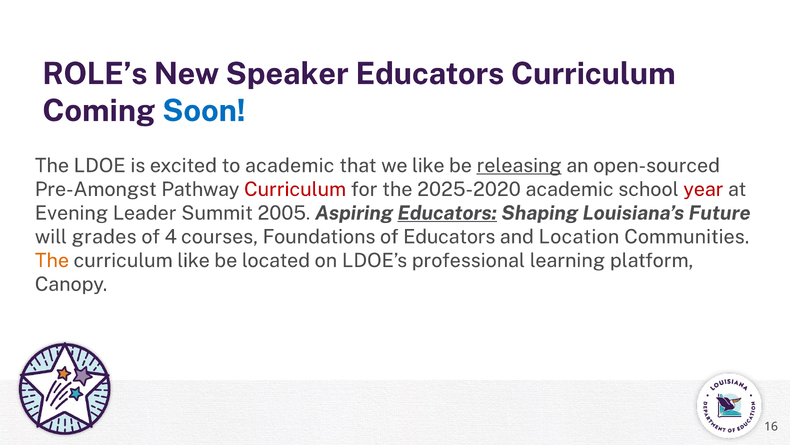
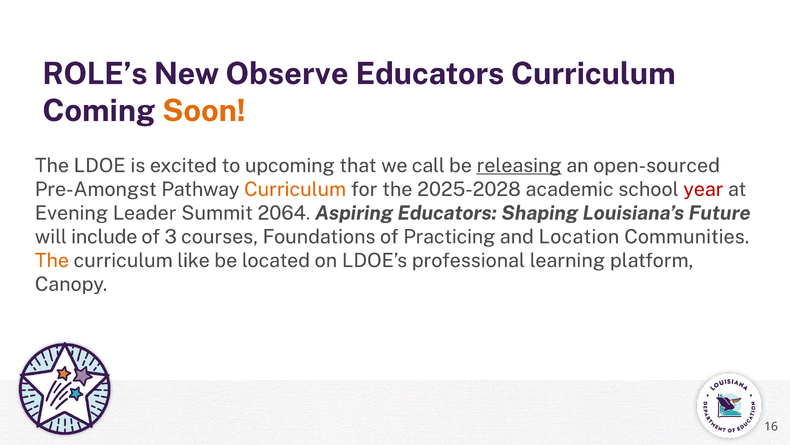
Speaker: Speaker -> Observe
Soon colour: blue -> orange
to academic: academic -> upcoming
we like: like -> call
Curriculum at (295, 189) colour: red -> orange
2025-2020: 2025-2020 -> 2025-2028
2005: 2005 -> 2064
Educators at (447, 213) underline: present -> none
grades: grades -> include
4: 4 -> 3
of Educators: Educators -> Practicing
